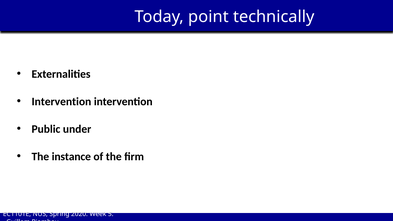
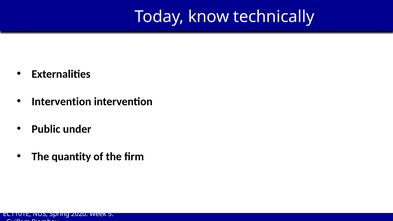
point: point -> know
instance: instance -> quantity
